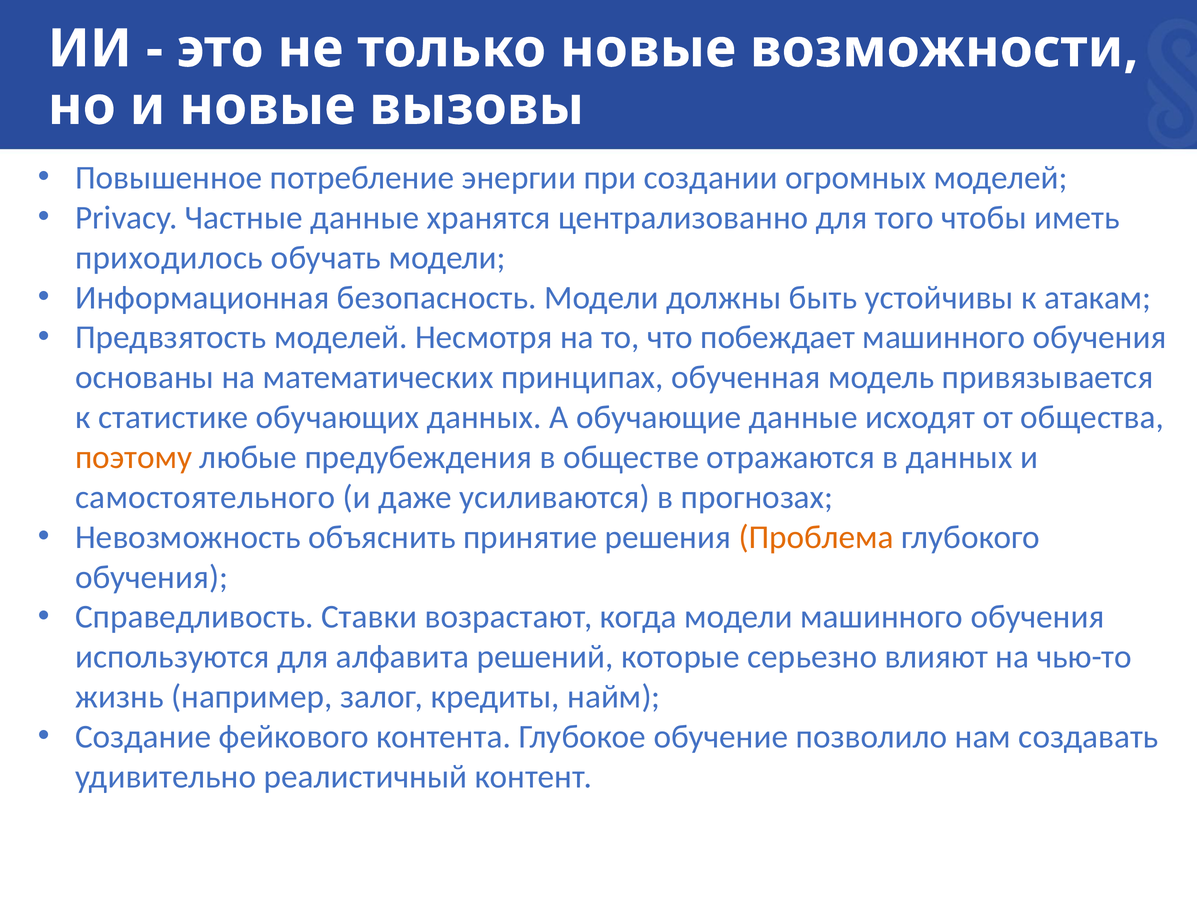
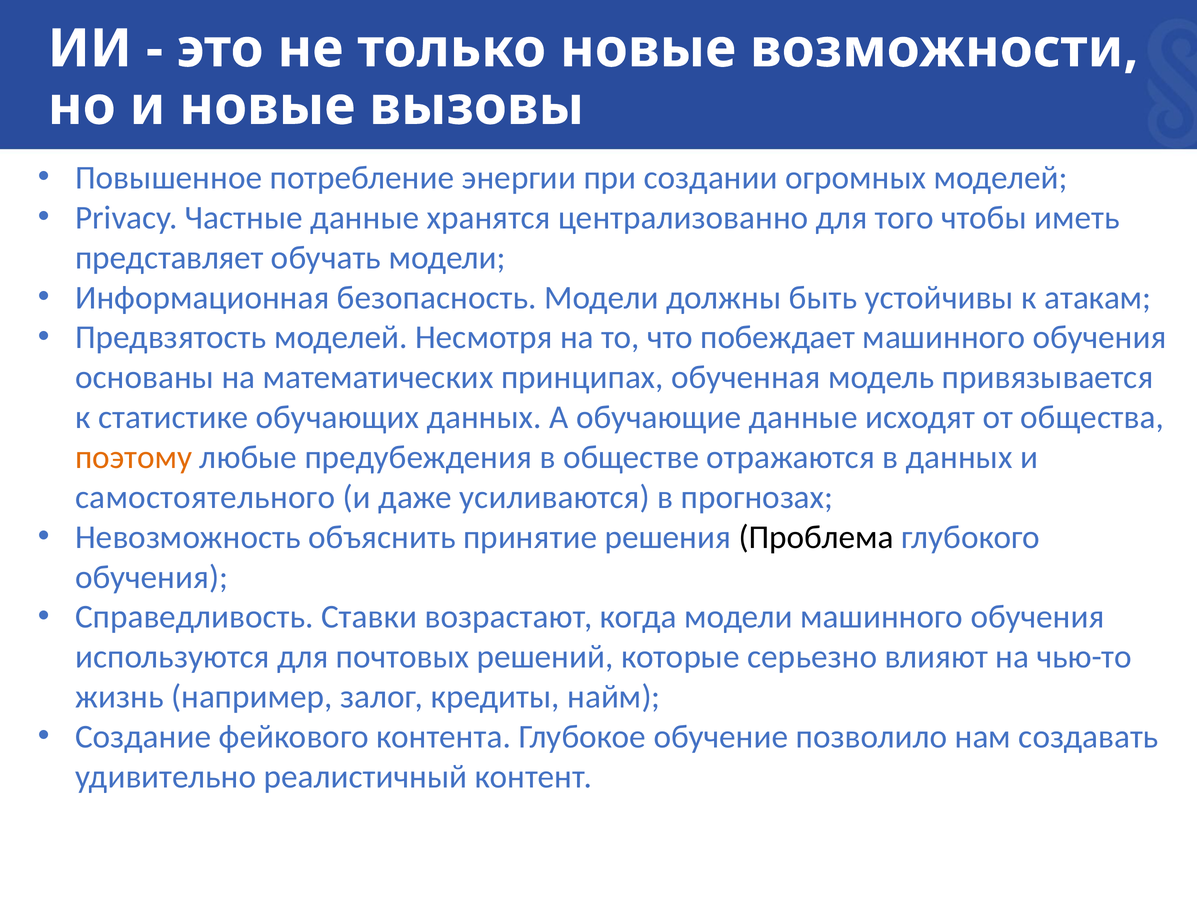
приходилось: приходилось -> представляет
Проблема colour: orange -> black
алфавита: алфавита -> почтовых
